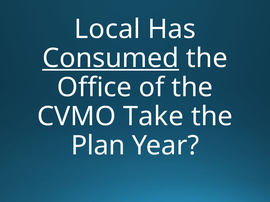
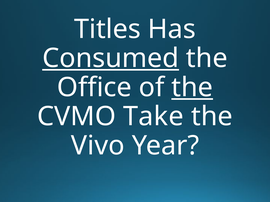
Local: Local -> Titles
the at (192, 88) underline: none -> present
Plan: Plan -> Vivo
